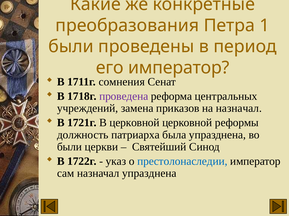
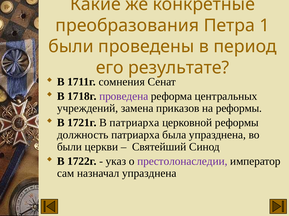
его император: император -> результате
на назначал: назначал -> реформы
В церковной: церковной -> патриарха
престолонаследии colour: blue -> purple
